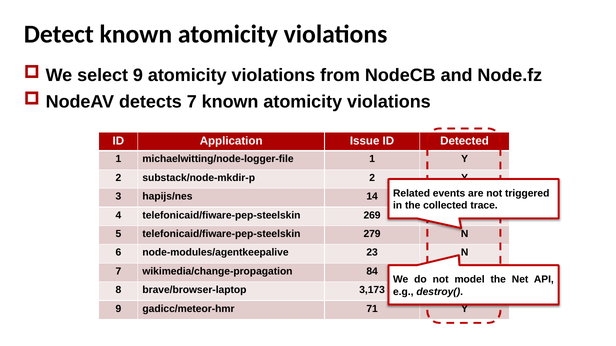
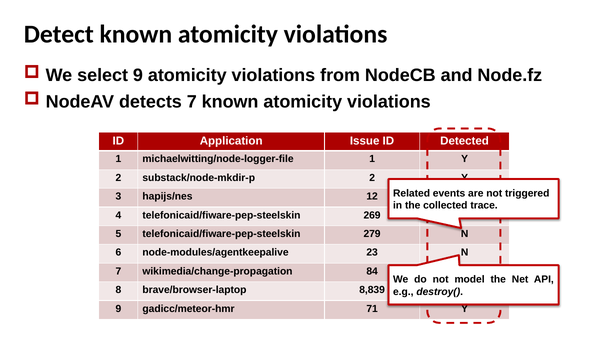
14: 14 -> 12
3,173: 3,173 -> 8,839
